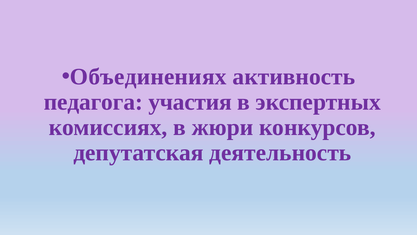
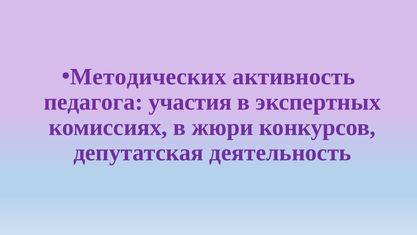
Объединениях: Объединениях -> Методических
